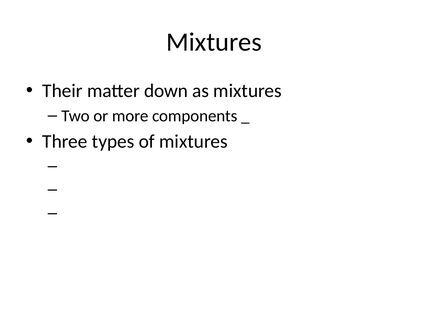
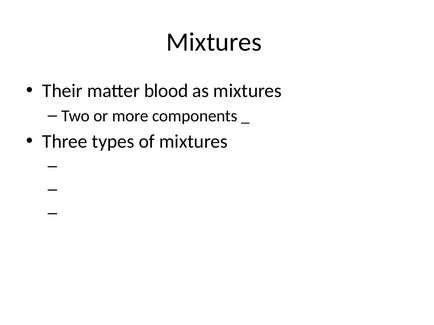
down: down -> blood
